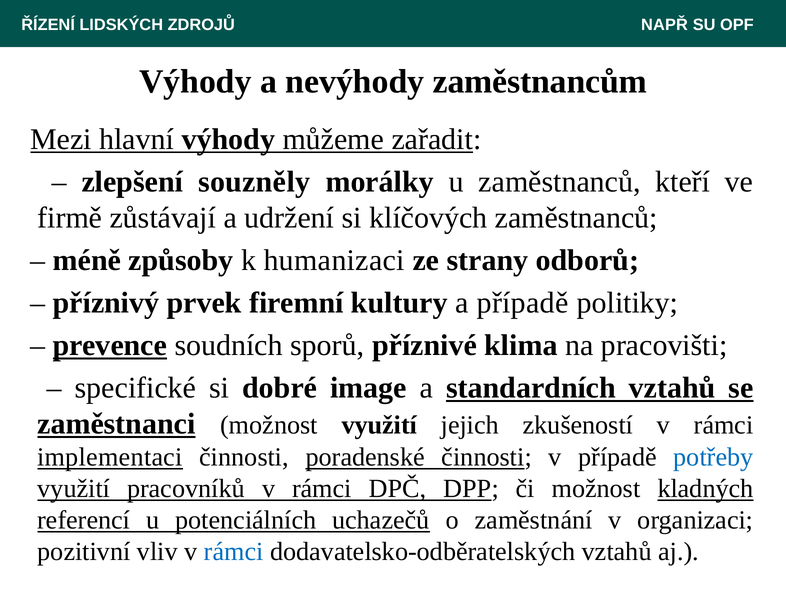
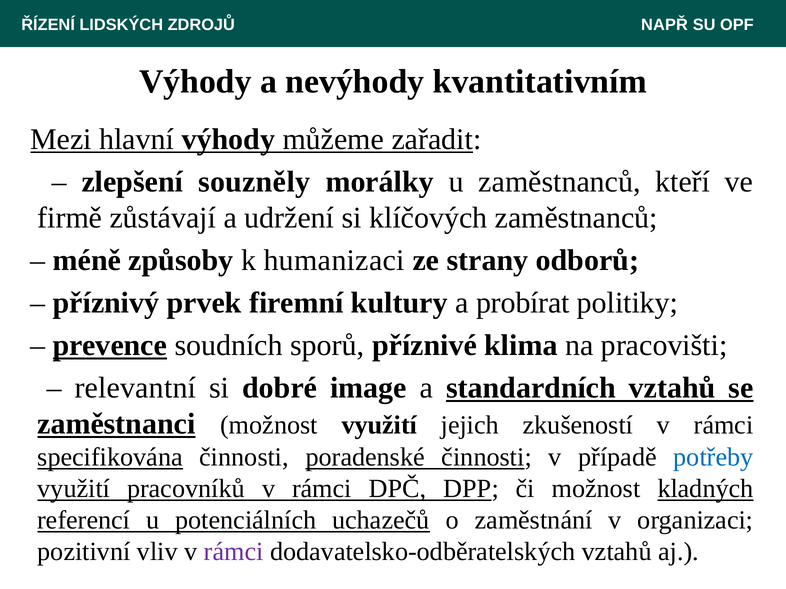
zaměstnancům: zaměstnancům -> kvantitativním
a případě: případě -> probírat
specifické: specifické -> relevantní
implementaci: implementaci -> specifikována
rámci at (234, 552) colour: blue -> purple
